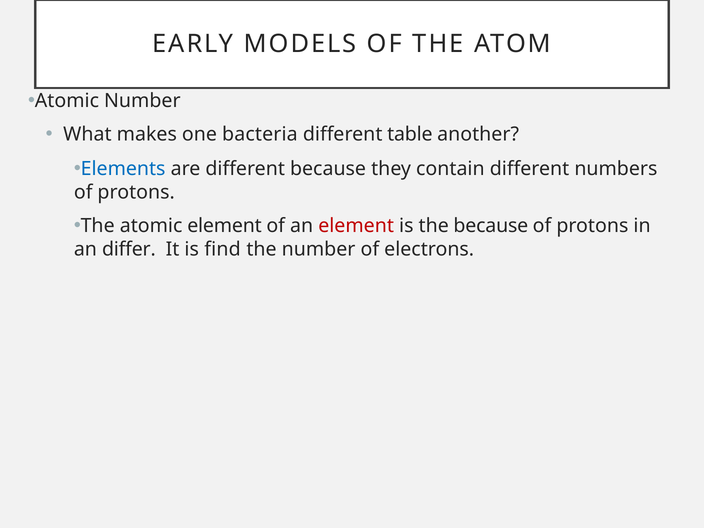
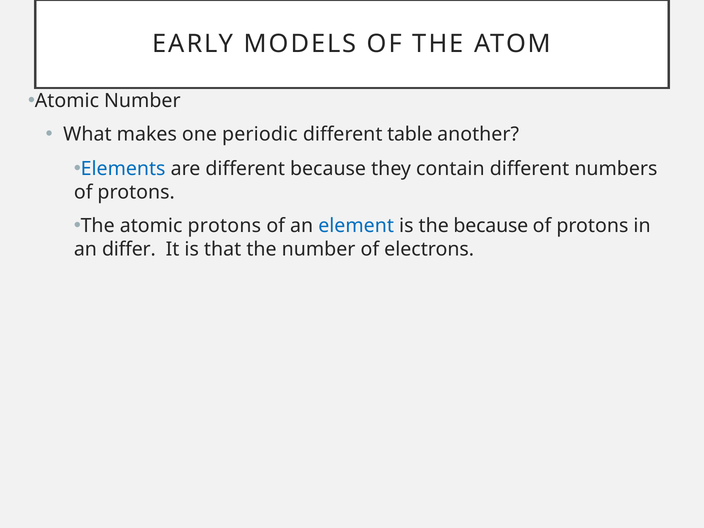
bacteria: bacteria -> periodic
atomic element: element -> protons
element at (356, 226) colour: red -> blue
find: find -> that
